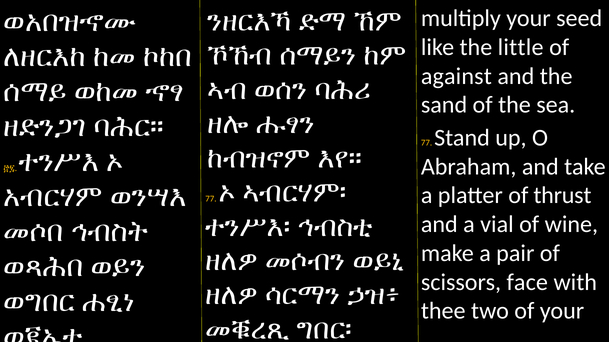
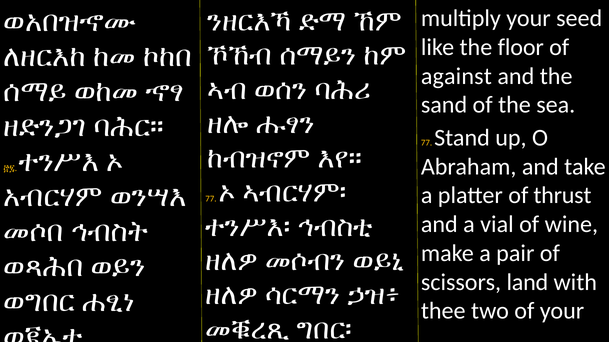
little: little -> floor
face: face -> land
